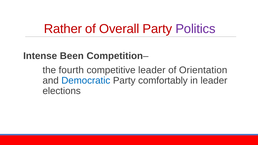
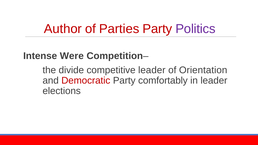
Rather: Rather -> Author
Overall: Overall -> Parties
Been: Been -> Were
fourth: fourth -> divide
Democratic colour: blue -> red
